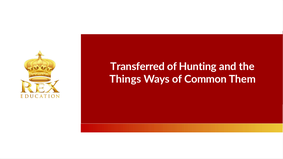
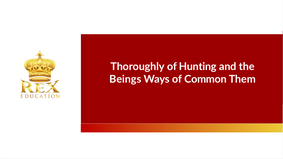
Transferred: Transferred -> Thoroughly
Things: Things -> Beings
